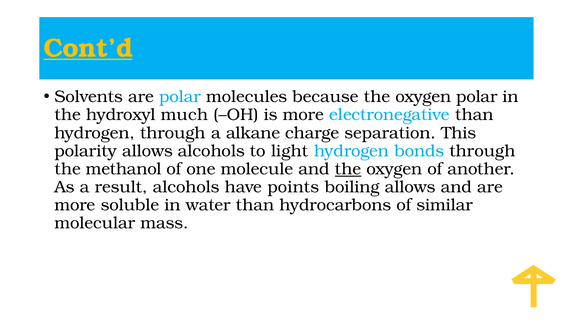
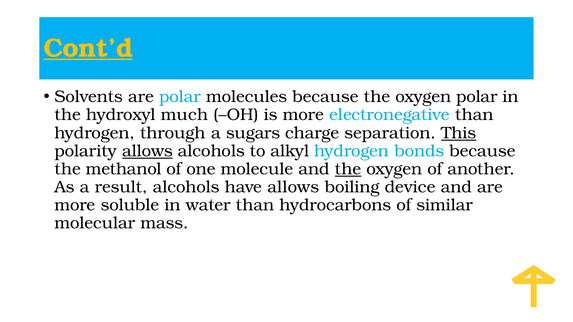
alkane: alkane -> sugars
This underline: none -> present
allows at (148, 151) underline: none -> present
light: light -> alkyl
bonds through: through -> because
have points: points -> allows
boiling allows: allows -> device
